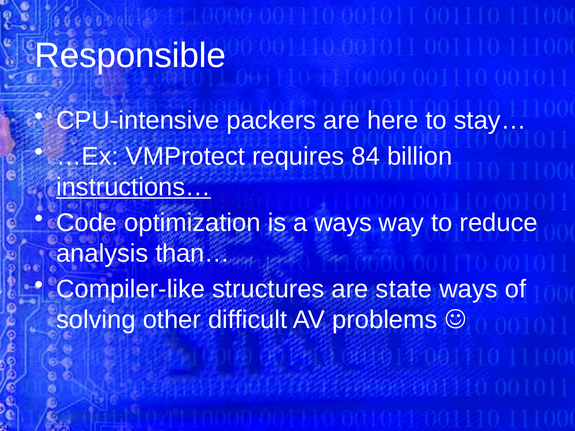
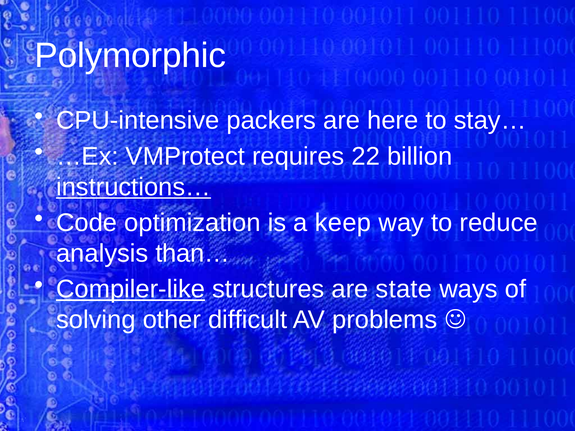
Responsible: Responsible -> Polymorphic
84: 84 -> 22
a ways: ways -> keep
Compiler-like underline: none -> present
